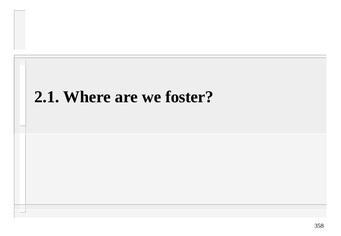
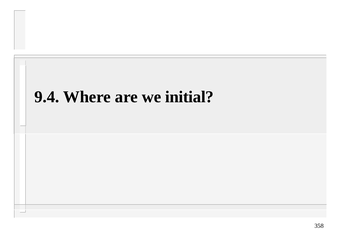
2.1: 2.1 -> 9.4
foster: foster -> initial
